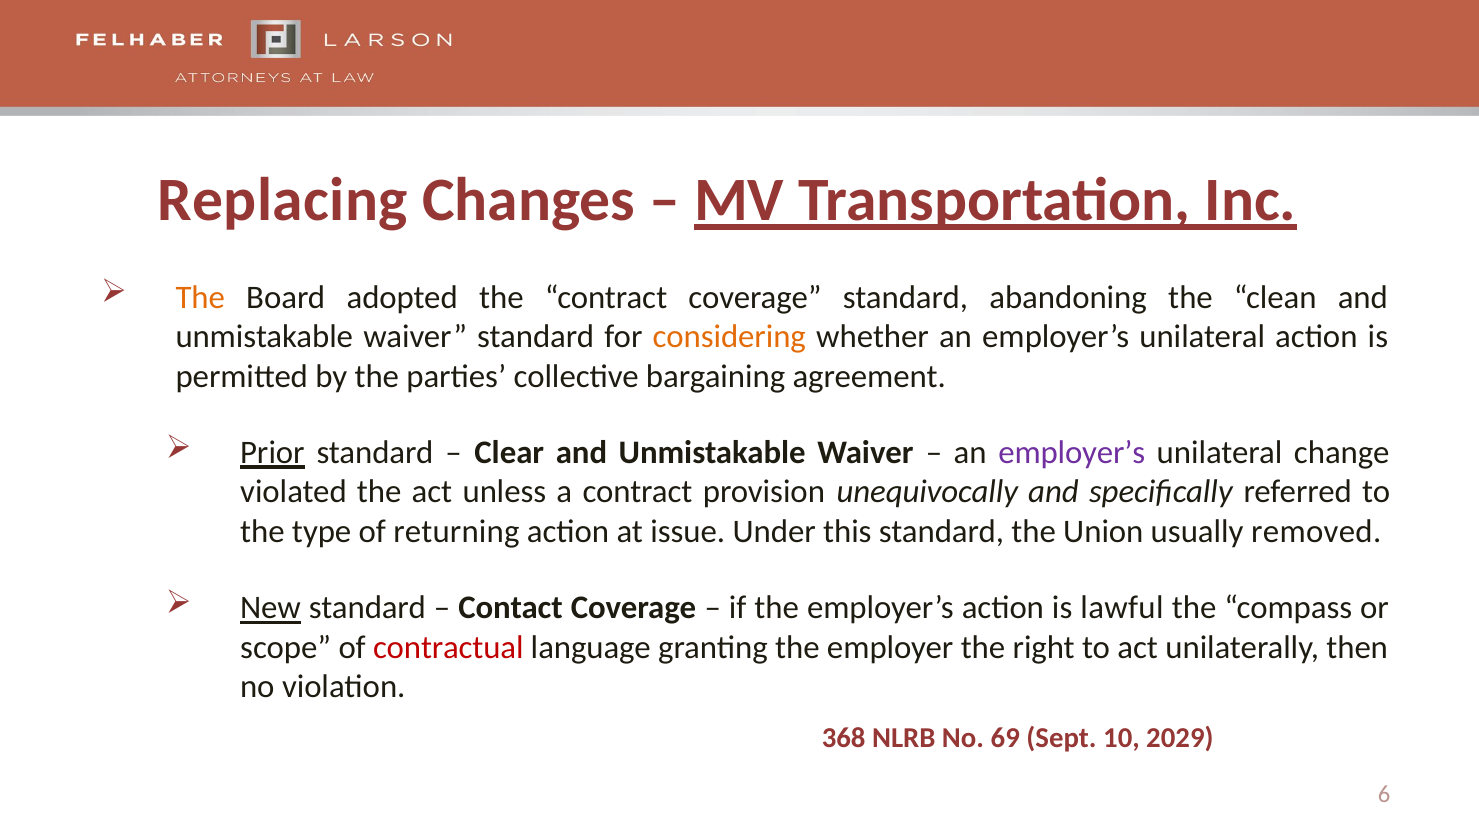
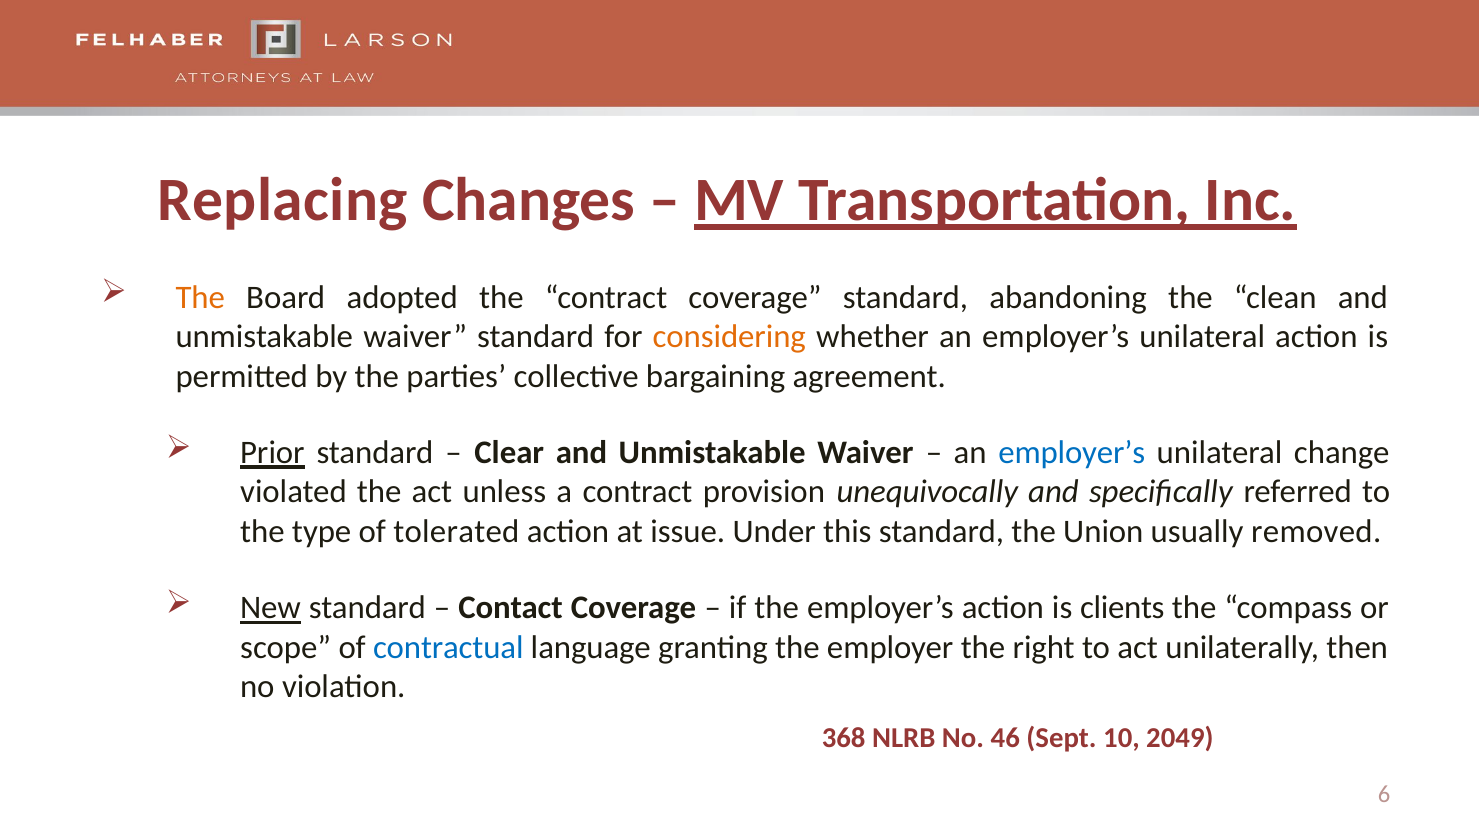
employer’s at (1072, 453) colour: purple -> blue
returning: returning -> tolerated
lawful: lawful -> clients
contractual colour: red -> blue
69: 69 -> 46
2029: 2029 -> 2049
